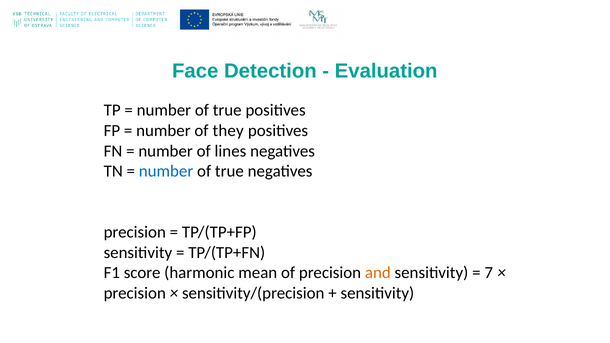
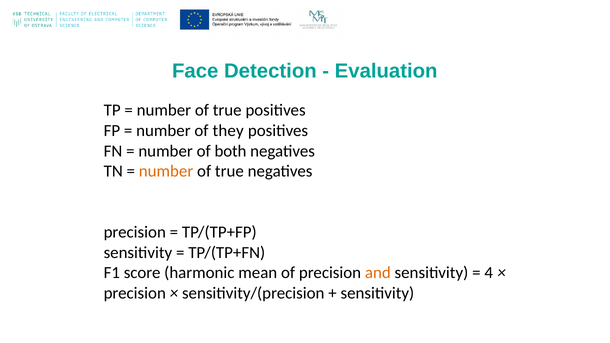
lines: lines -> both
number at (166, 171) colour: blue -> orange
7: 7 -> 4
